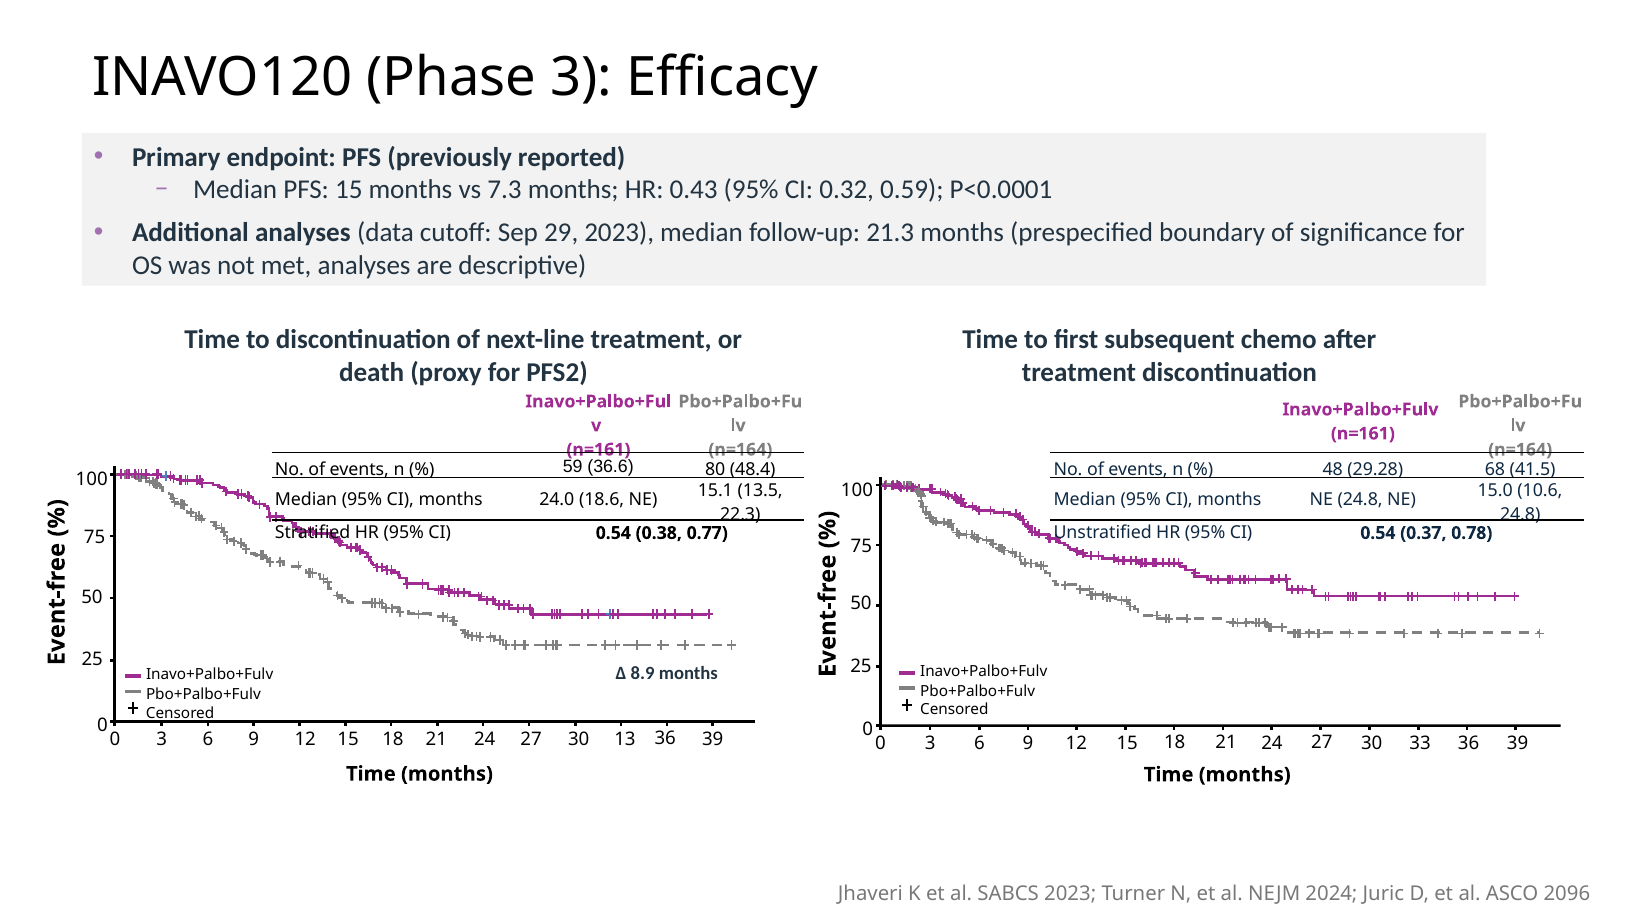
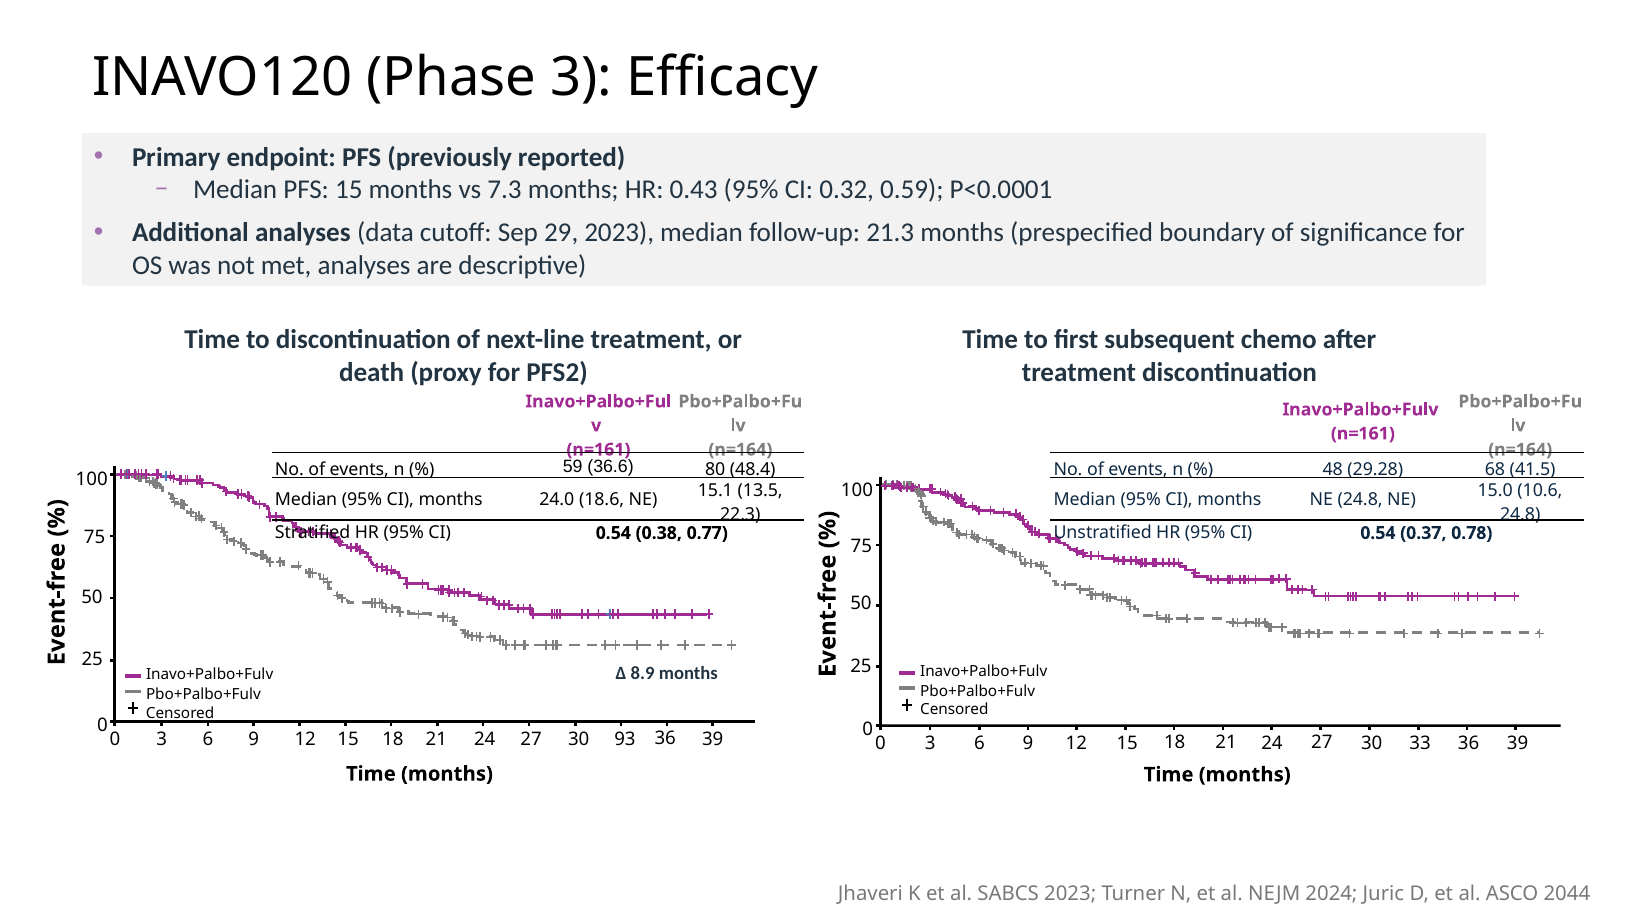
13: 13 -> 93
2096: 2096 -> 2044
